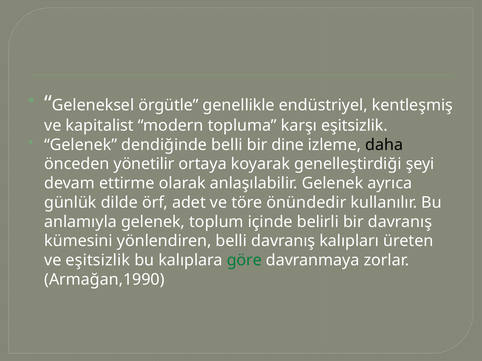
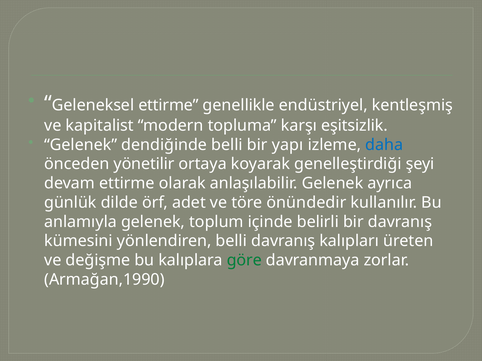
Geleneksel örgütle: örgütle -> ettirme
dine: dine -> yapı
daha colour: black -> blue
ve eşitsizlik: eşitsizlik -> değişme
